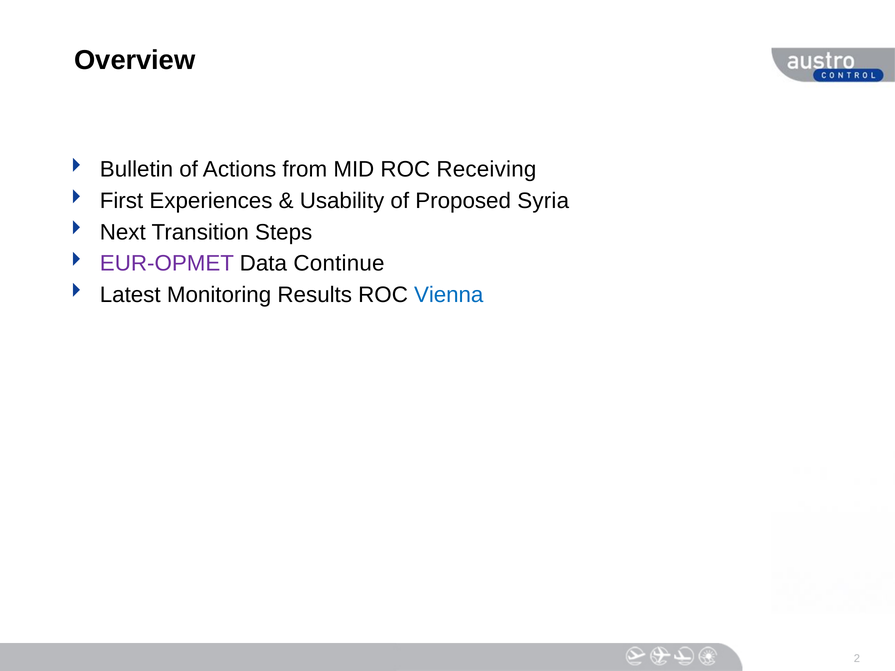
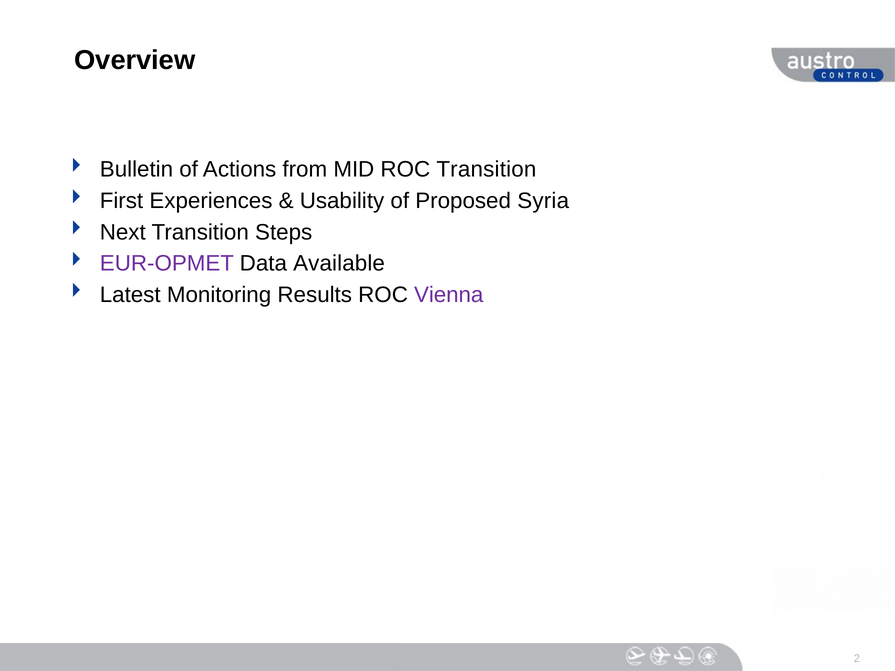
ROC Receiving: Receiving -> Transition
Continue: Continue -> Available
Vienna colour: blue -> purple
